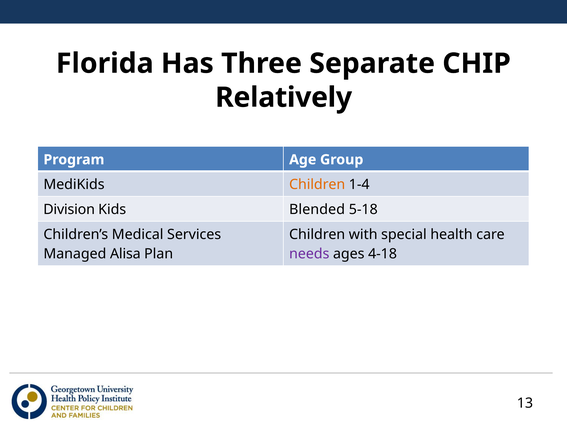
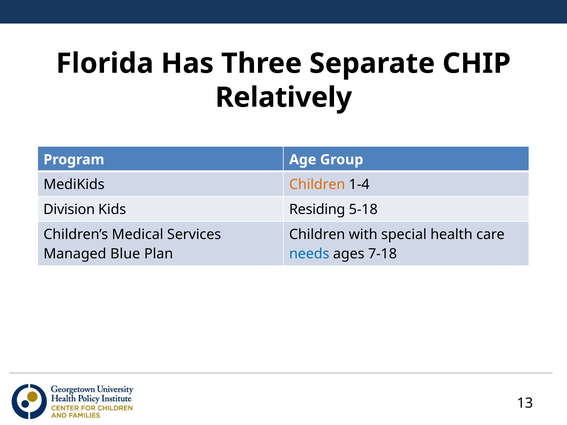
Blended: Blended -> Residing
Alisa: Alisa -> Blue
needs colour: purple -> blue
4-18: 4-18 -> 7-18
